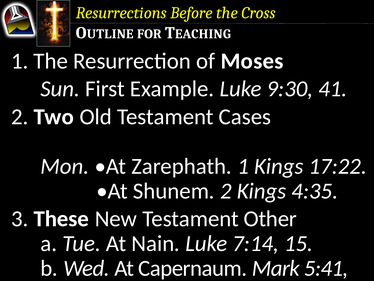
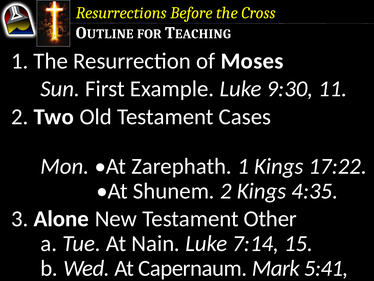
41: 41 -> 11
These: These -> Alone
